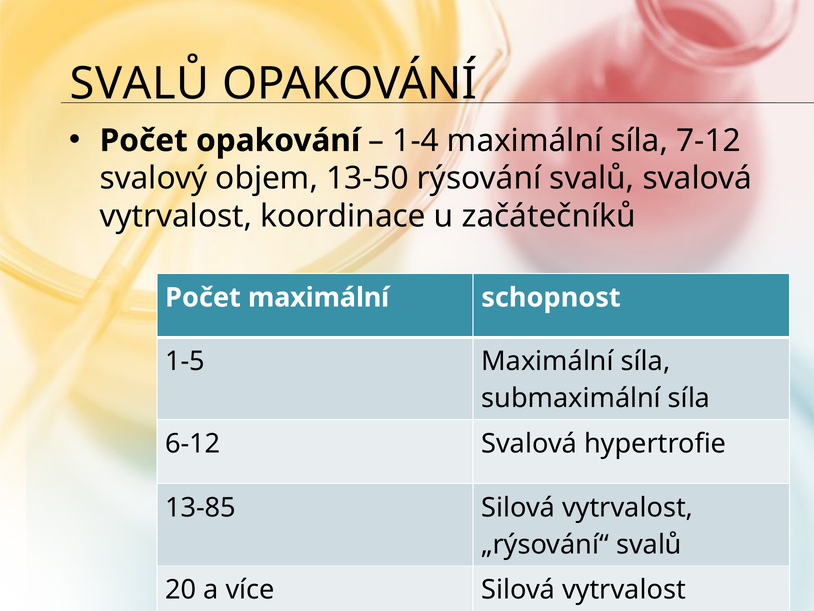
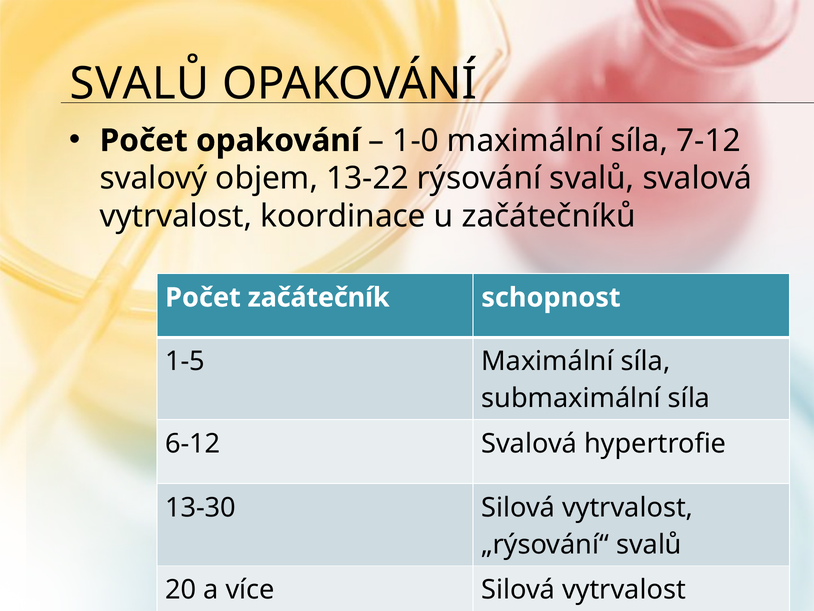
1-4: 1-4 -> 1-0
13-50: 13-50 -> 13-22
Počet maximální: maximální -> začátečník
13-85: 13-85 -> 13-30
